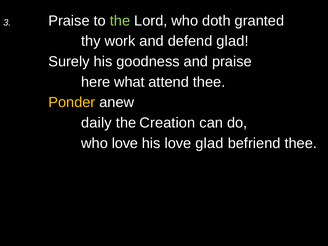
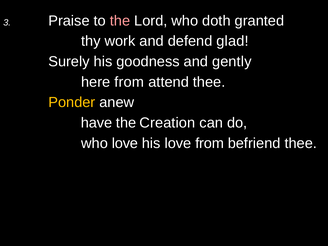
the at (120, 21) colour: light green -> pink
and praise: praise -> gently
here what: what -> from
daily: daily -> have
love glad: glad -> from
